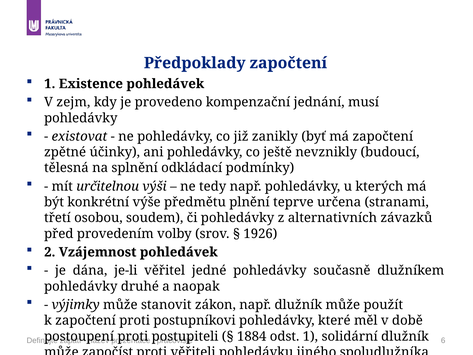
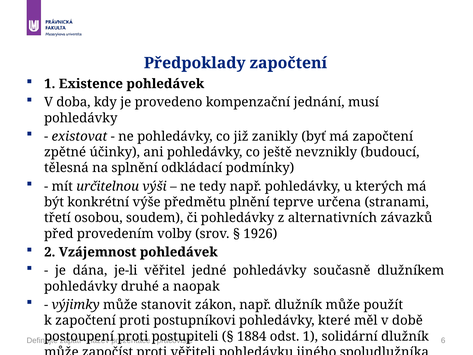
zejm: zejm -> doba
